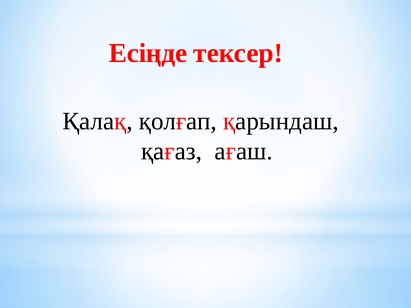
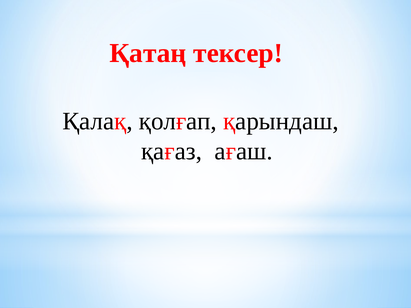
Есіңде: Есіңде -> Қатаң
